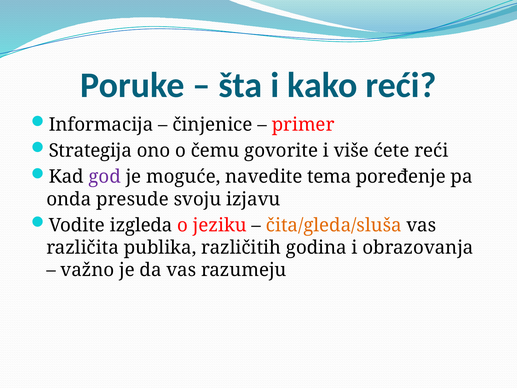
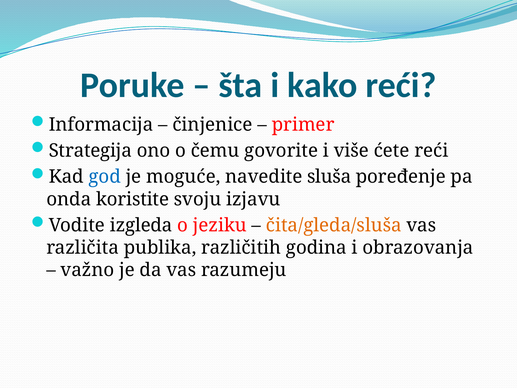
god colour: purple -> blue
tema: tema -> sluša
presude: presude -> koristite
